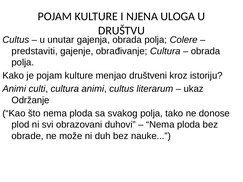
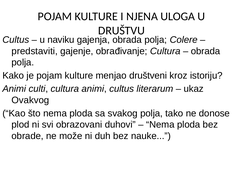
unutar: unutar -> naviku
Održanje: Održanje -> Ovakvog
